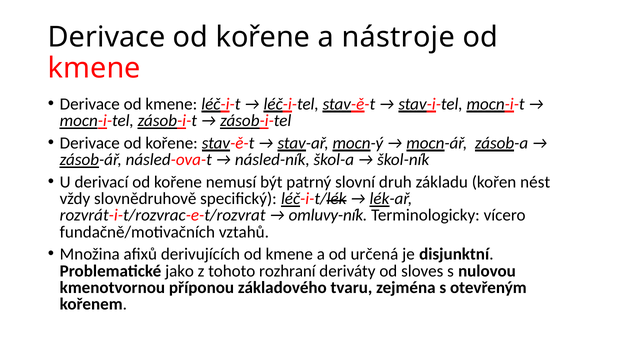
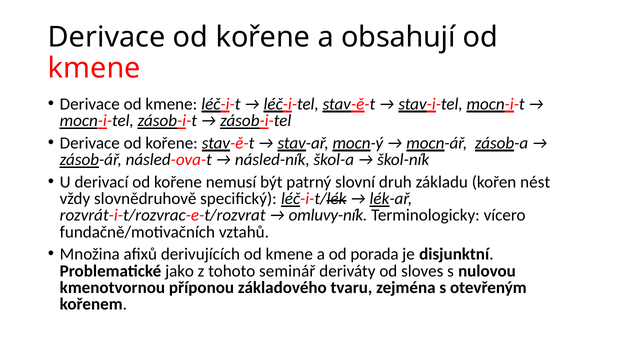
nástroje: nástroje -> obsahují
určená: určená -> porada
rozhraní: rozhraní -> seminář
